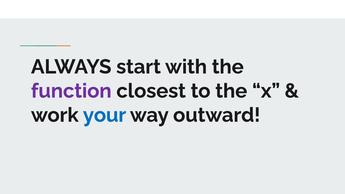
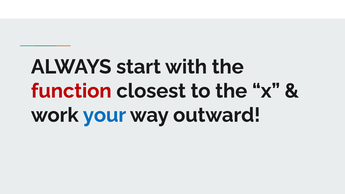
function colour: purple -> red
